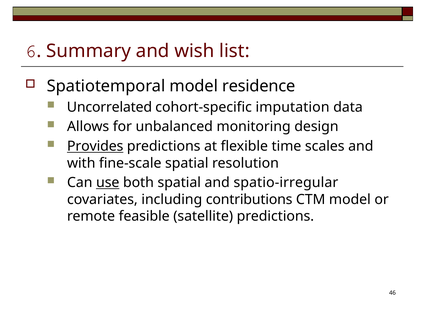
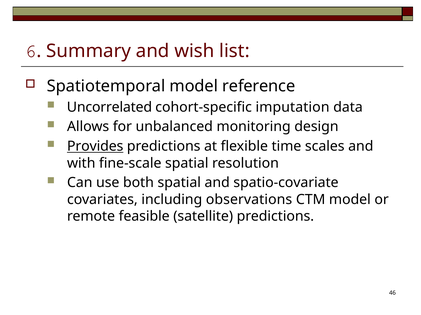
residence: residence -> reference
use underline: present -> none
spatio-irregular: spatio-irregular -> spatio-covariate
contributions: contributions -> observations
